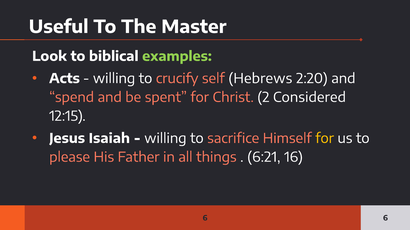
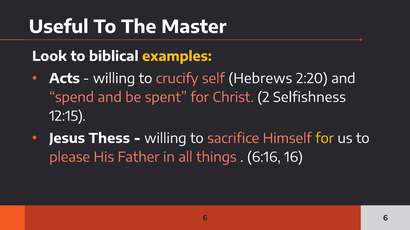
examples colour: light green -> yellow
Considered: Considered -> Selfishness
Isaiah: Isaiah -> Thess
6:21: 6:21 -> 6:16
